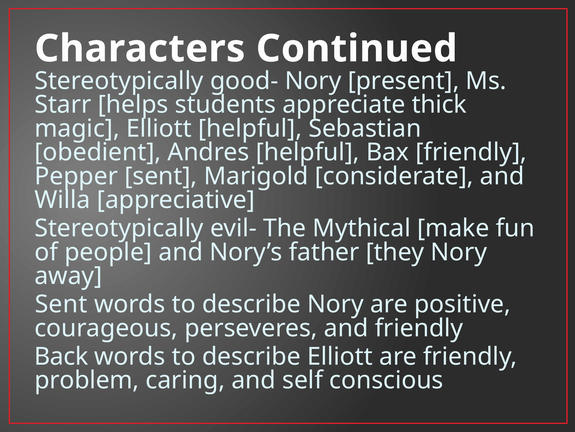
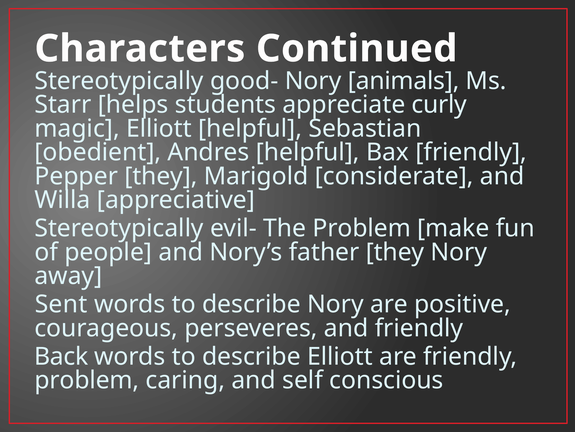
present: present -> animals
thick: thick -> curly
Pepper sent: sent -> they
The Mythical: Mythical -> Problem
